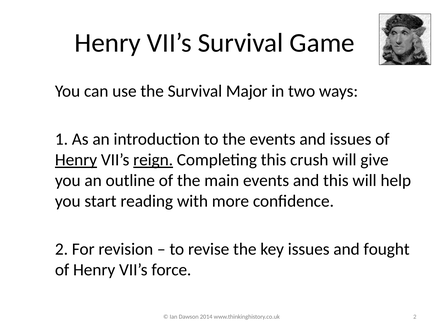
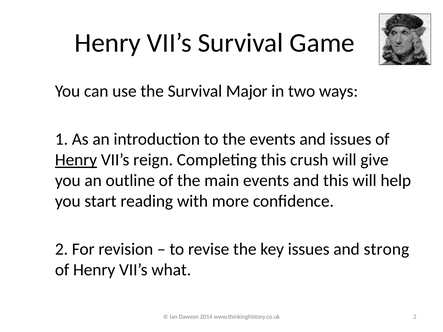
reign underline: present -> none
fought: fought -> strong
force: force -> what
